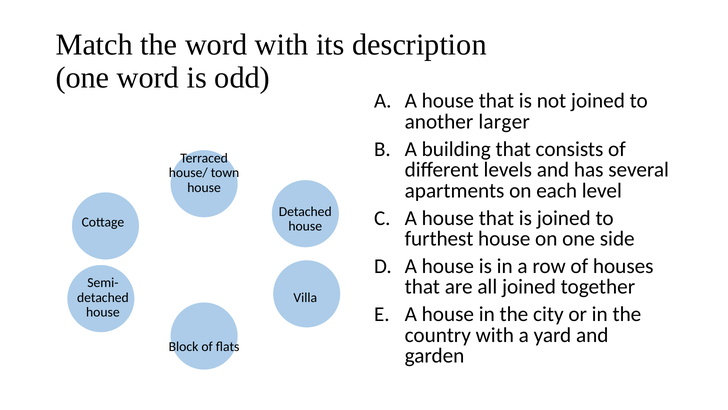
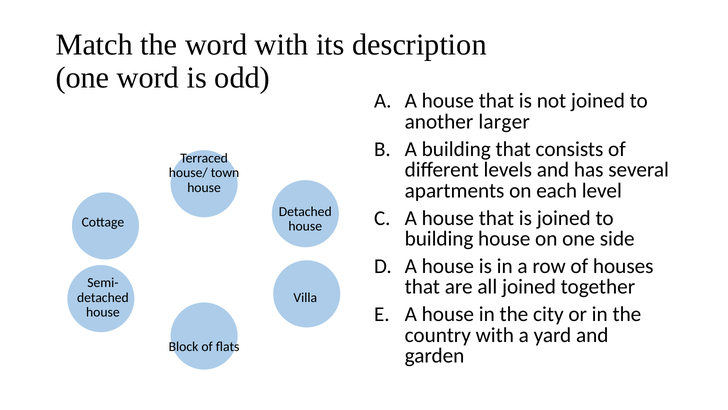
furthest at (439, 238): furthest -> building
